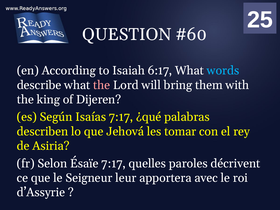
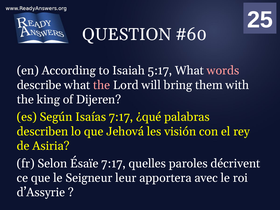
6:17: 6:17 -> 5:17
words colour: light blue -> pink
tomar: tomar -> visión
